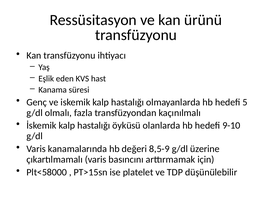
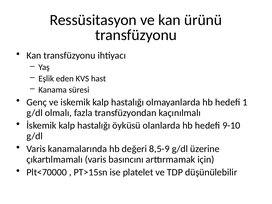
5: 5 -> 1
Plt<58000: Plt<58000 -> Plt<70000
